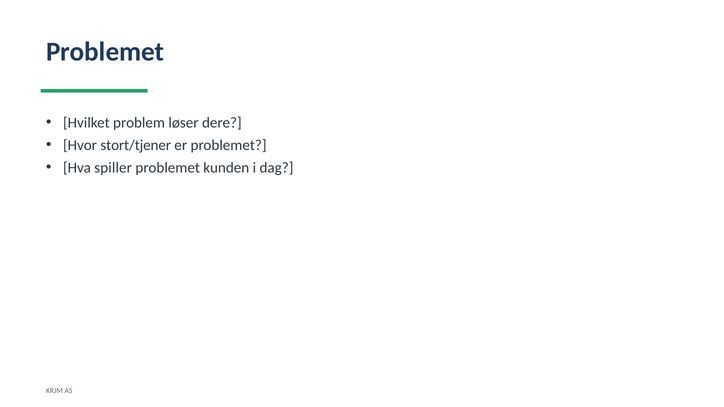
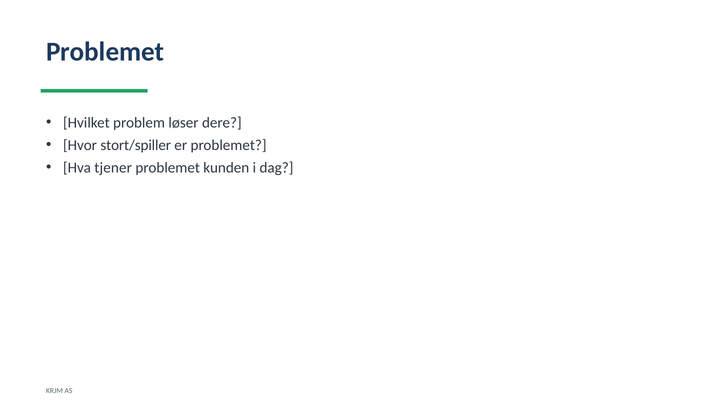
stort/tjener: stort/tjener -> stort/spiller
spiller: spiller -> tjener
